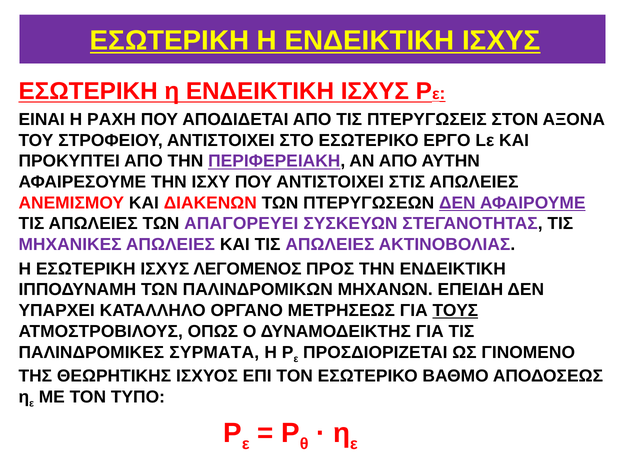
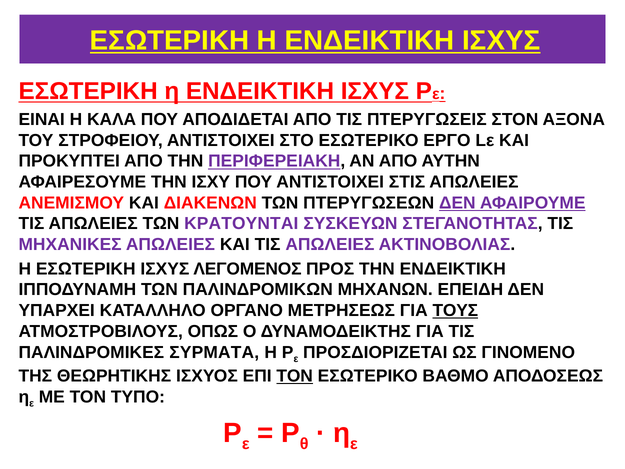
ΡΑΧΗ: ΡΑΧΗ -> ΚΑΛΑ
ΑΠΑΓΟΡΕΥΕΙ: ΑΠΑΓΟΡΕΥΕΙ -> ΚΡΑΤΟΥΝΤΑΙ
ΤΟΝ at (295, 376) underline: none -> present
